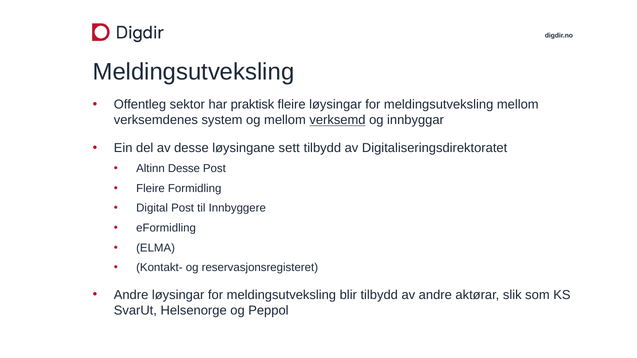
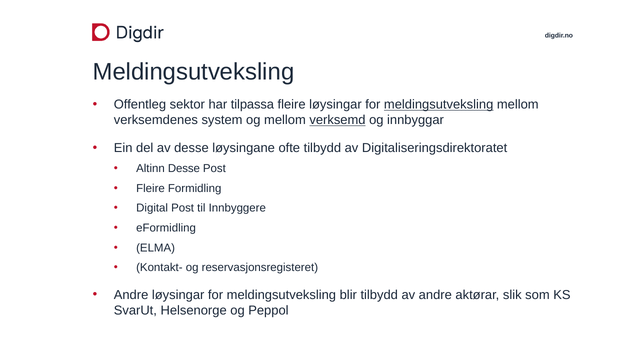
praktisk: praktisk -> tilpassa
meldingsutveksling at (439, 105) underline: none -> present
sett: sett -> ofte
